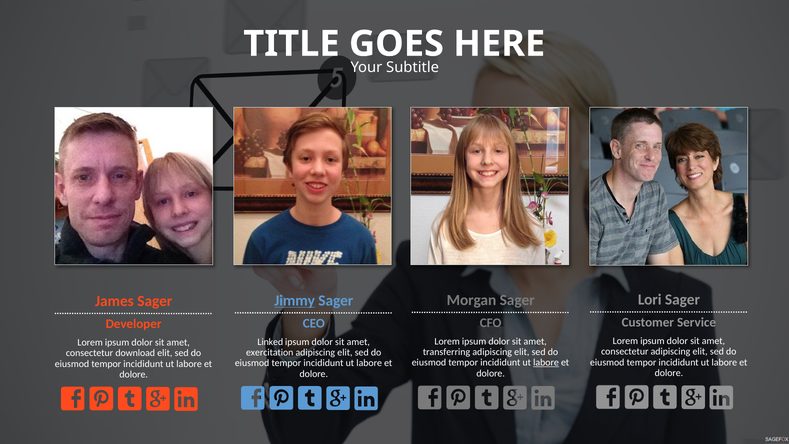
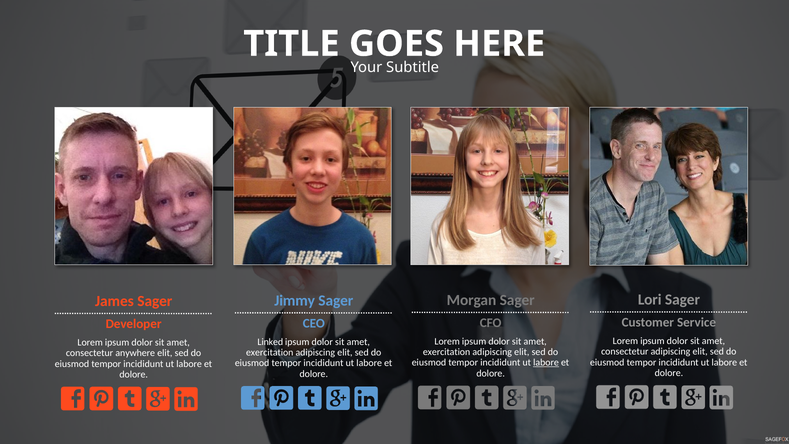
Jimmy underline: present -> none
transferring at (447, 352): transferring -> exercitation
download: download -> anywhere
